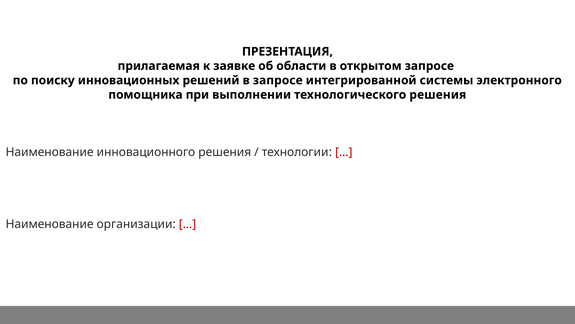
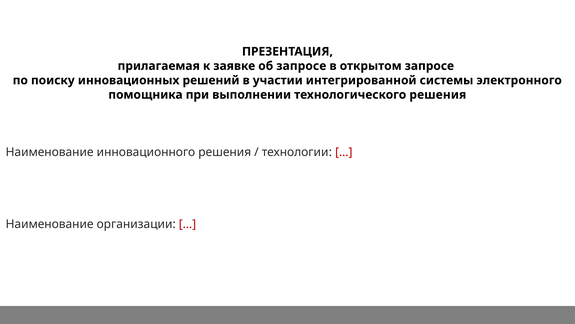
об области: области -> запросе
в запросе: запросе -> участии
